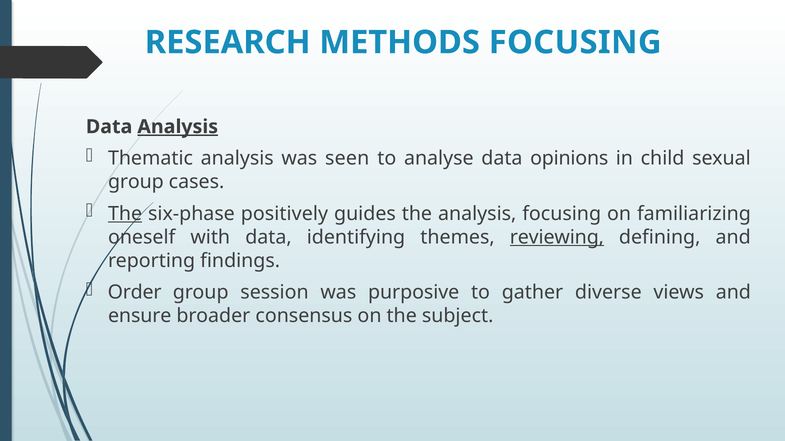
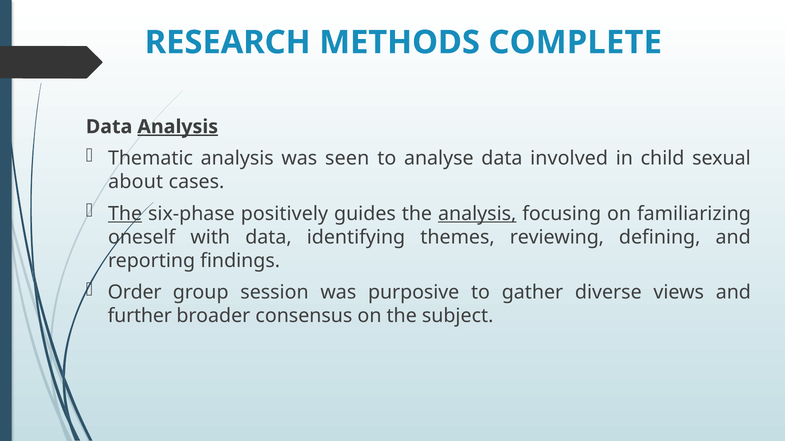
METHODS FOCUSING: FOCUSING -> COMPLETE
opinions: opinions -> involved
group at (136, 182): group -> about
analysis at (477, 214) underline: none -> present
reviewing underline: present -> none
ensure: ensure -> further
